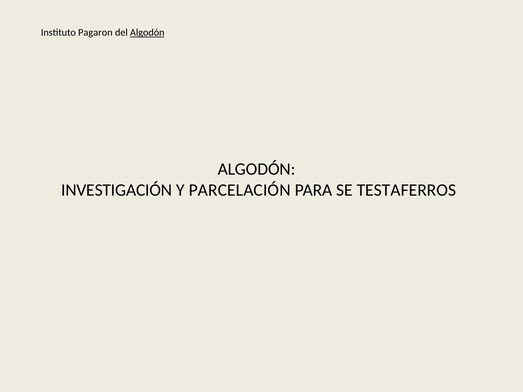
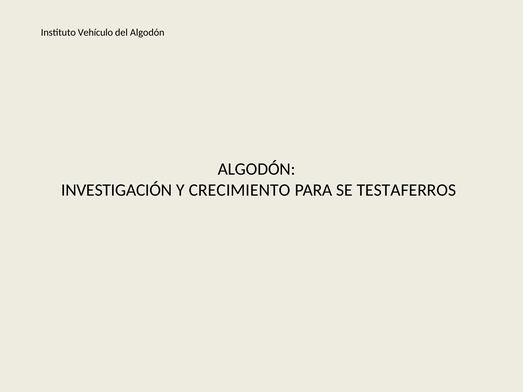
Pagaron: Pagaron -> Vehículo
Algodón at (147, 33) underline: present -> none
PARCELACIÓN: PARCELACIÓN -> CRECIMIENTO
